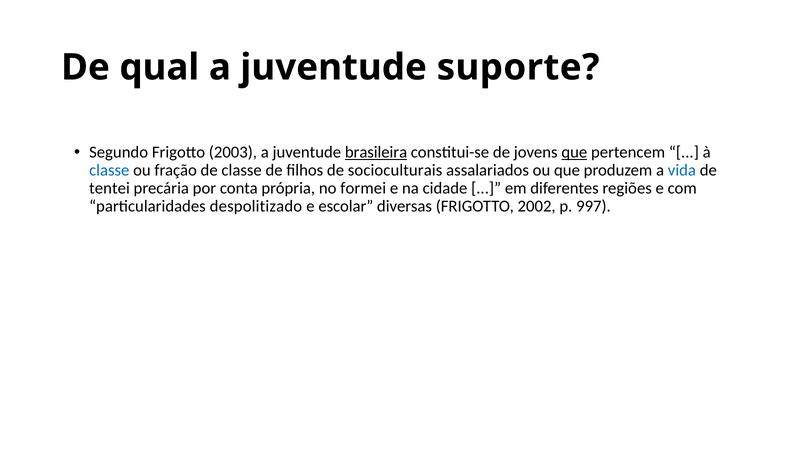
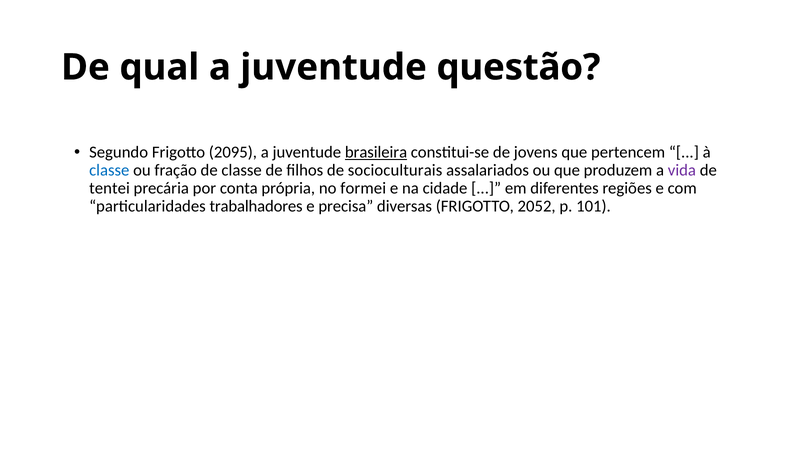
suporte: suporte -> questão
2003: 2003 -> 2095
que at (574, 152) underline: present -> none
vida colour: blue -> purple
despolitizado: despolitizado -> trabalhadores
escolar: escolar -> precisa
2002: 2002 -> 2052
997: 997 -> 101
